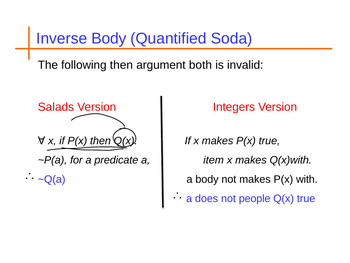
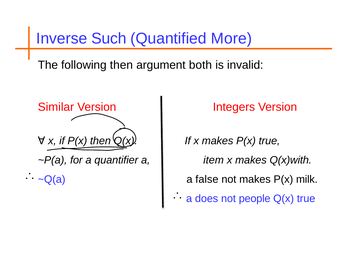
Inverse Body: Body -> Such
Soda: Soda -> More
Salads: Salads -> Similar
predicate: predicate -> quantifier
a body: body -> false
with: with -> milk
